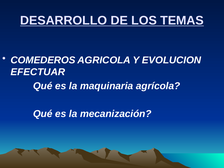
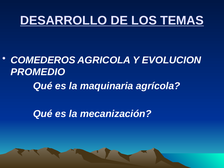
EFECTUAR: EFECTUAR -> PROMEDIO
